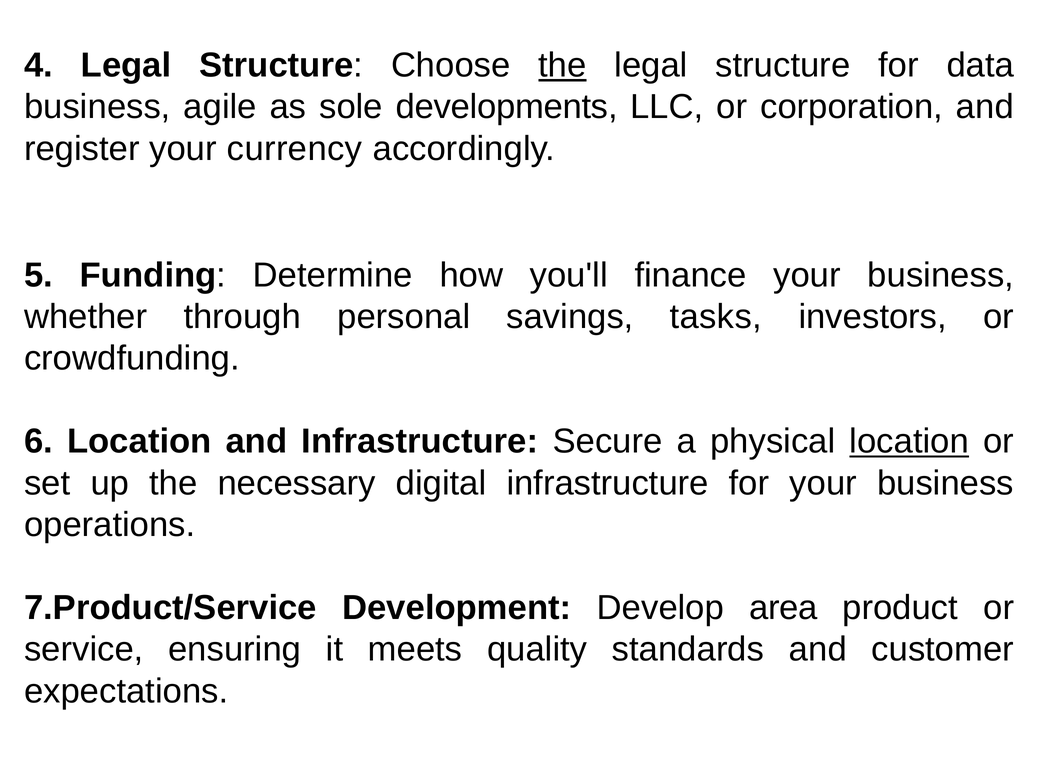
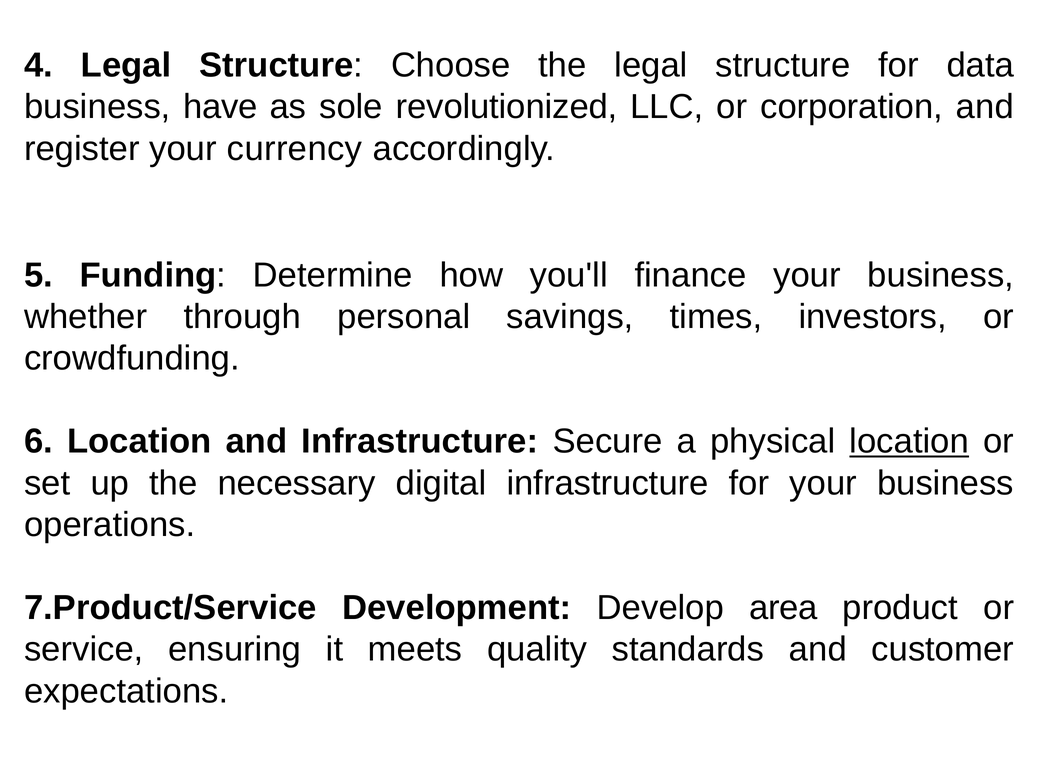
the at (562, 65) underline: present -> none
agile: agile -> have
developments: developments -> revolutionized
tasks: tasks -> times
